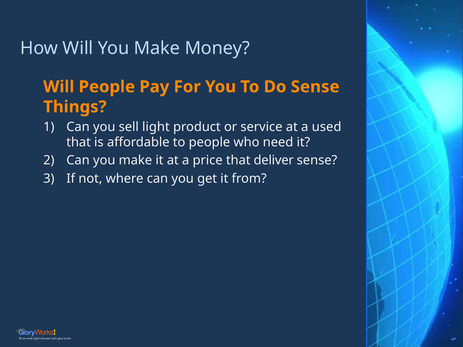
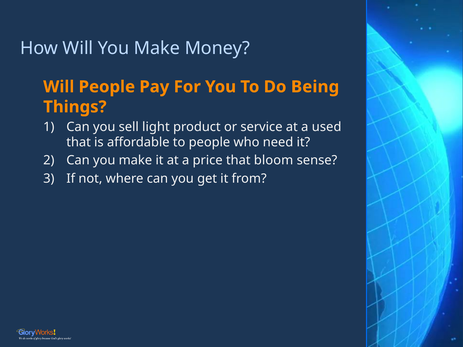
Do Sense: Sense -> Being
deliver: deliver -> bloom
